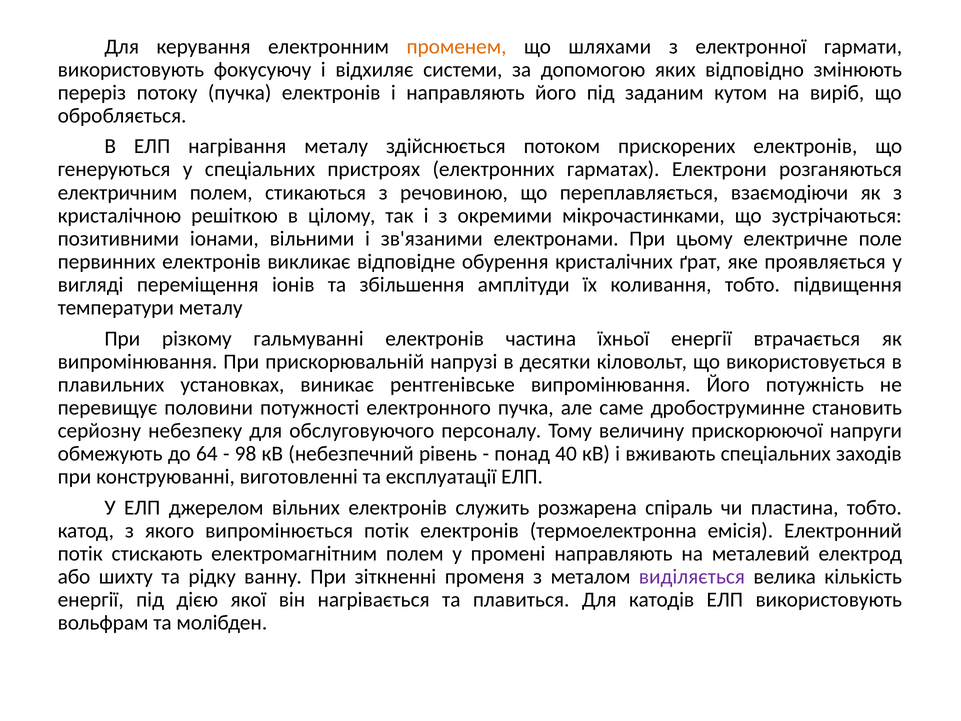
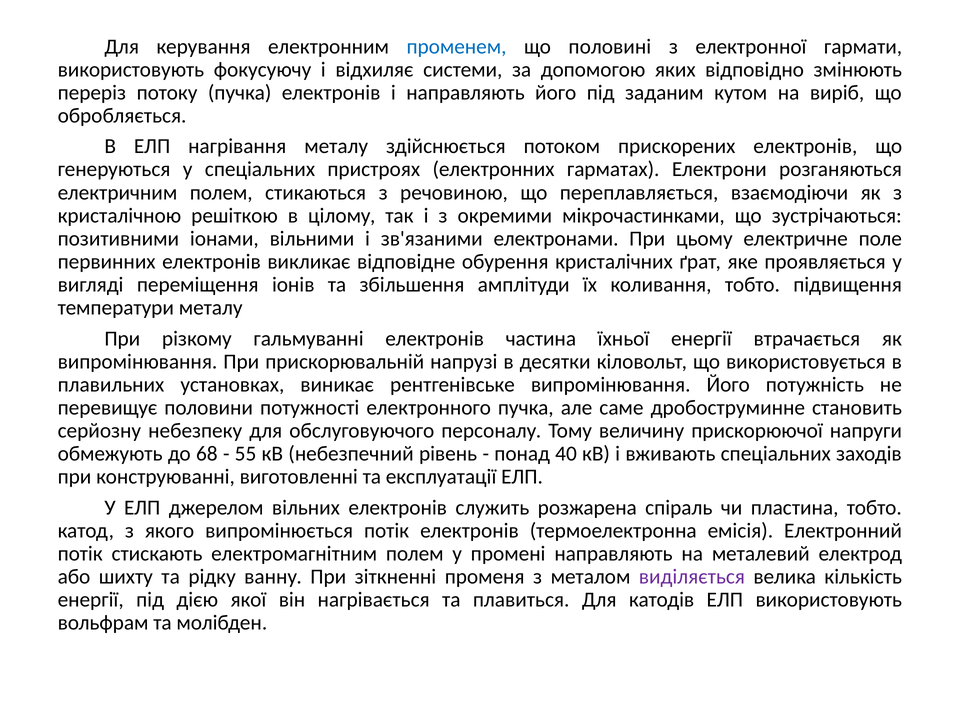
променем colour: orange -> blue
шляхами: шляхами -> половині
64: 64 -> 68
98: 98 -> 55
